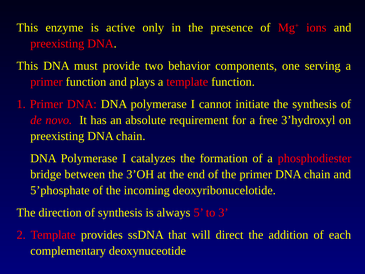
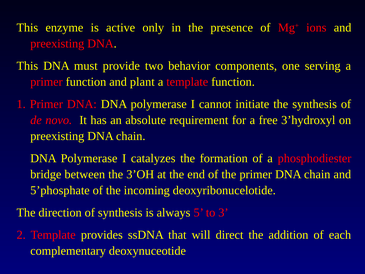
plays: plays -> plant
